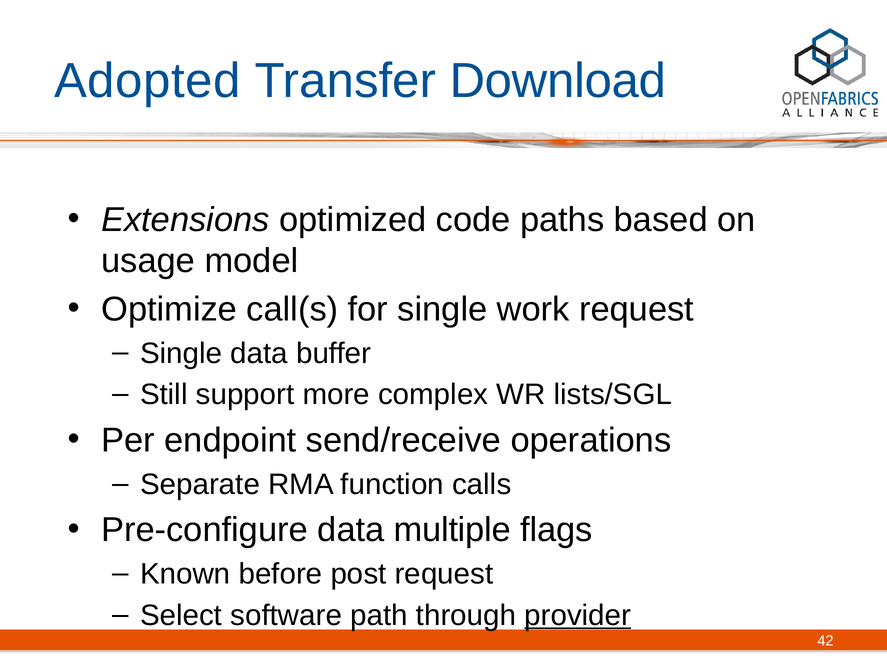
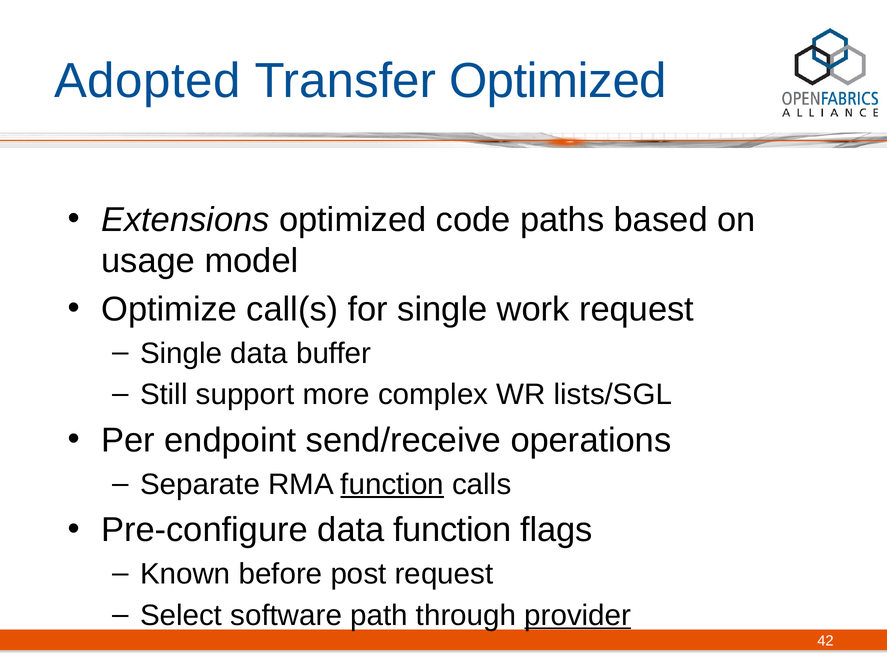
Transfer Download: Download -> Optimized
function at (392, 485) underline: none -> present
data multiple: multiple -> function
